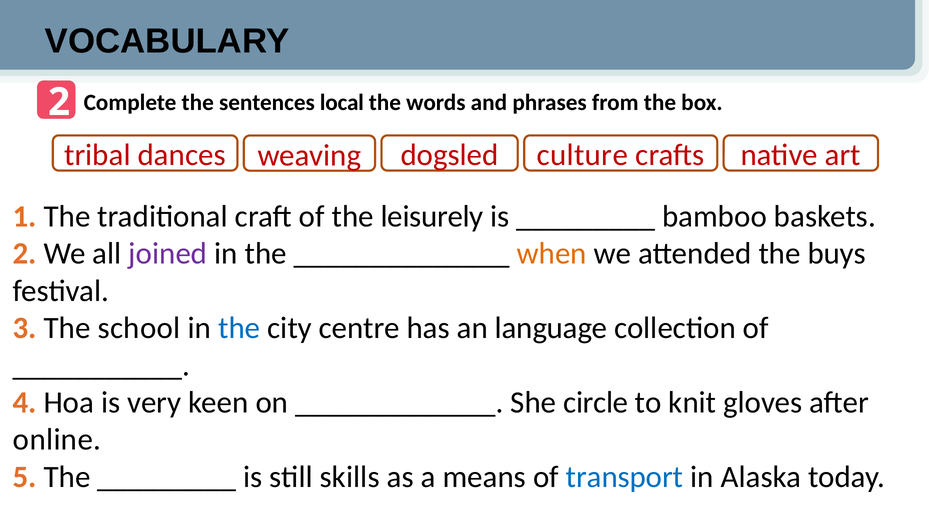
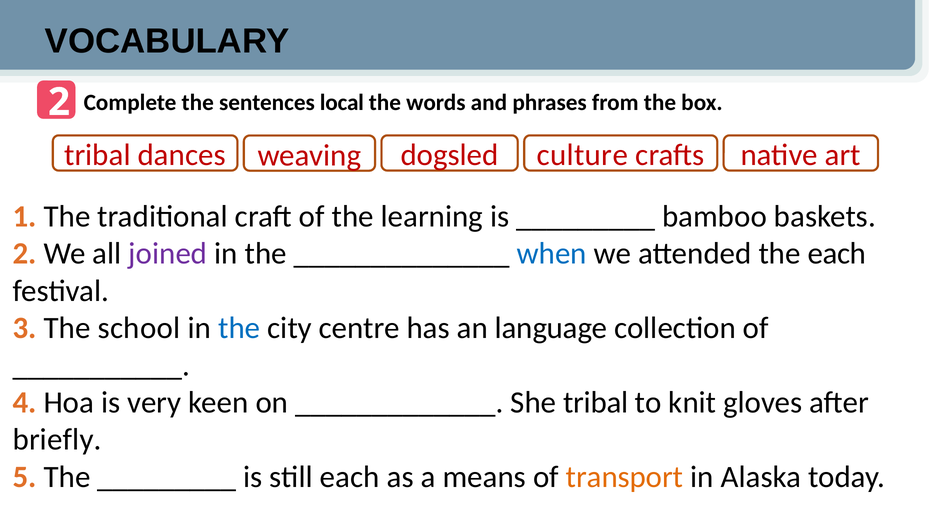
leisurely: leisurely -> learning
when colour: orange -> blue
the buys: buys -> each
She circle: circle -> tribal
online: online -> briefly
still skills: skills -> each
transport colour: blue -> orange
